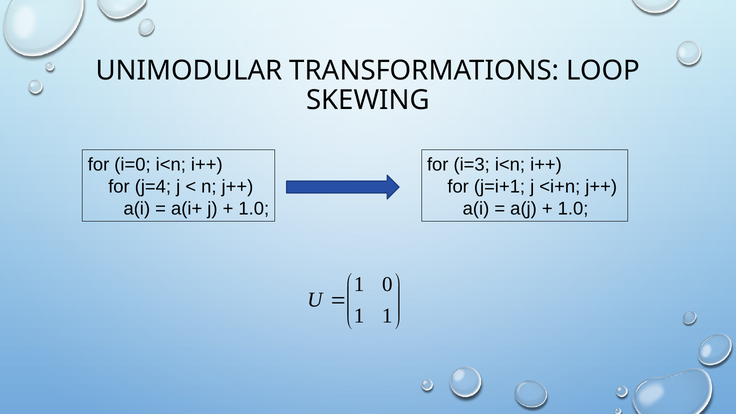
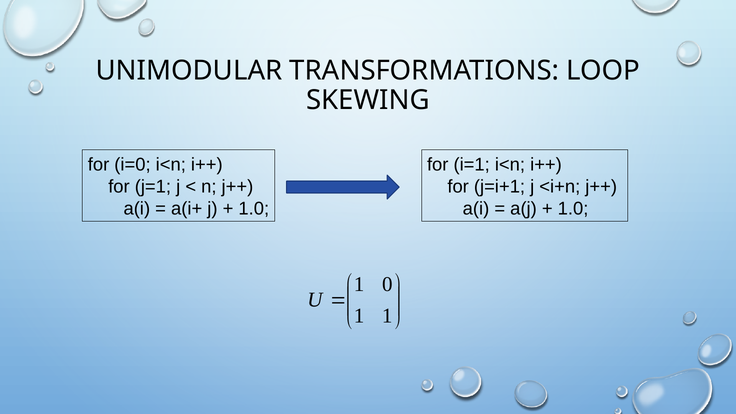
i=3: i=3 -> i=1
j=4: j=4 -> j=1
